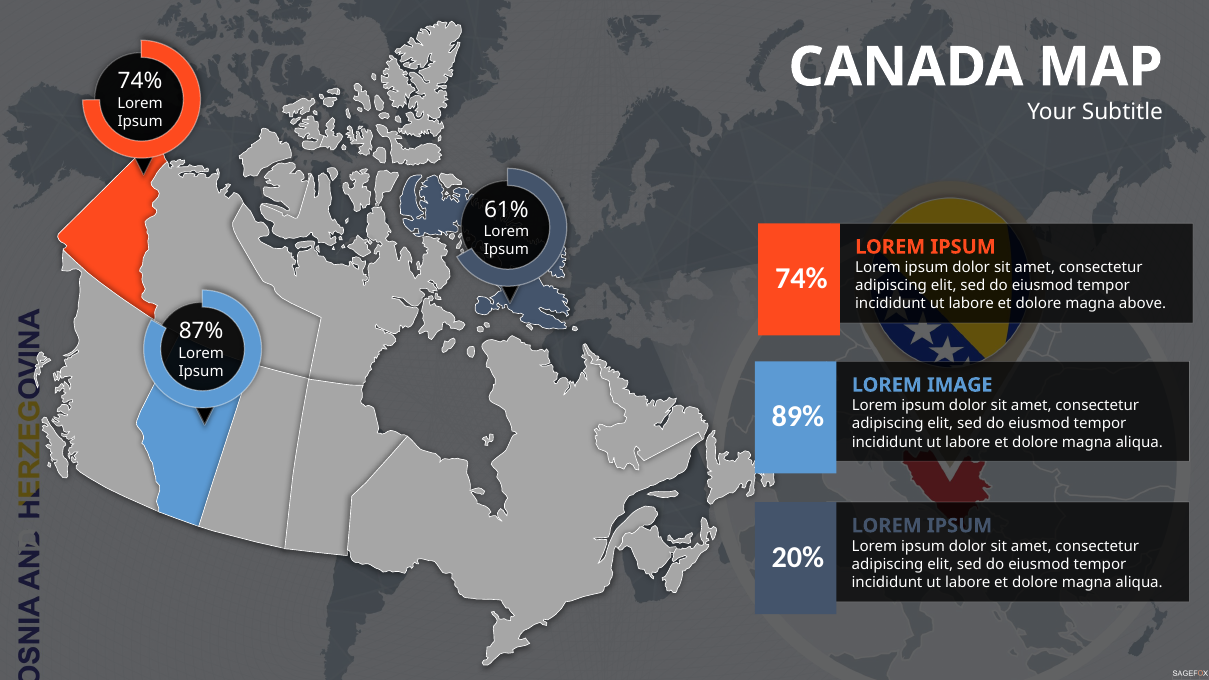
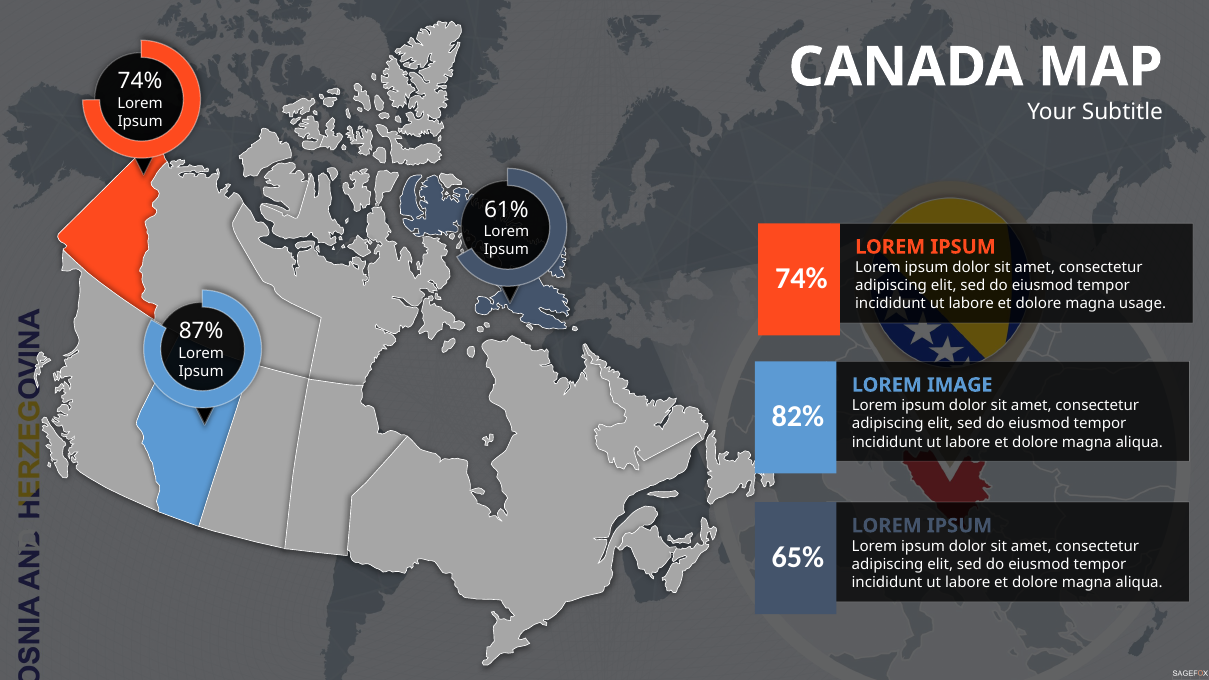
above: above -> usage
89%: 89% -> 82%
20%: 20% -> 65%
